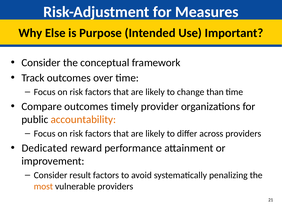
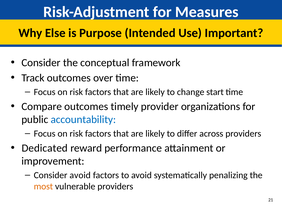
than: than -> start
accountability colour: orange -> blue
Consider result: result -> avoid
